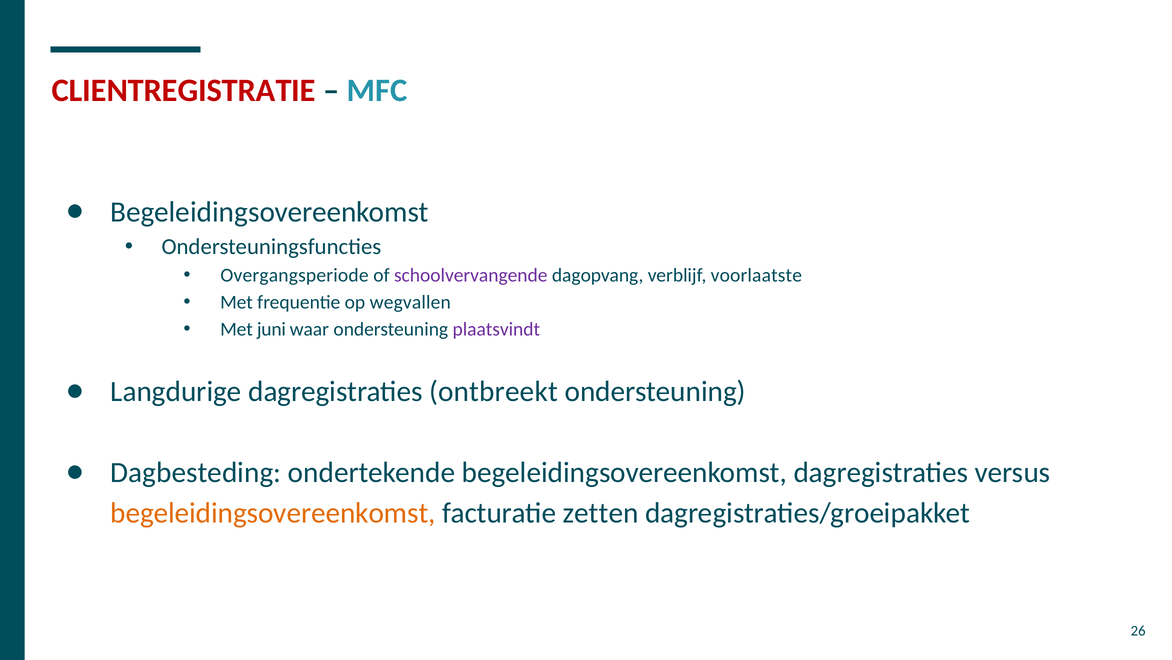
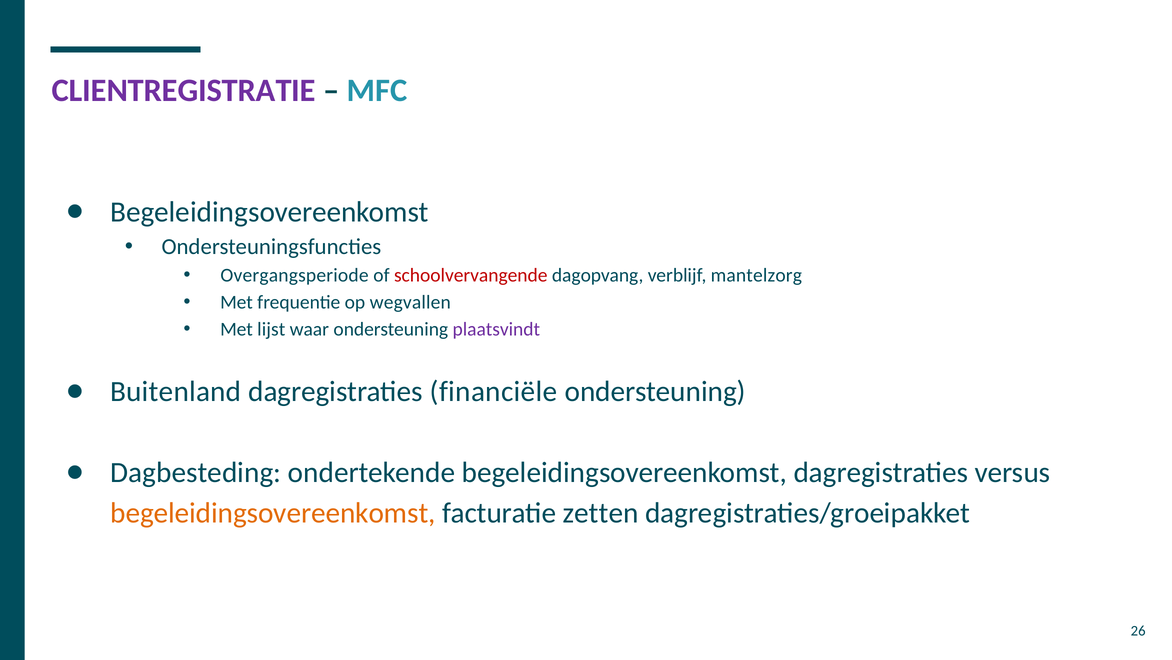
CLIENTREGISTRATIE colour: red -> purple
schoolvervangende colour: purple -> red
voorlaatste: voorlaatste -> mantelzorg
juni: juni -> lijst
Langdurige: Langdurige -> Buitenland
ontbreekt: ontbreekt -> financiële
